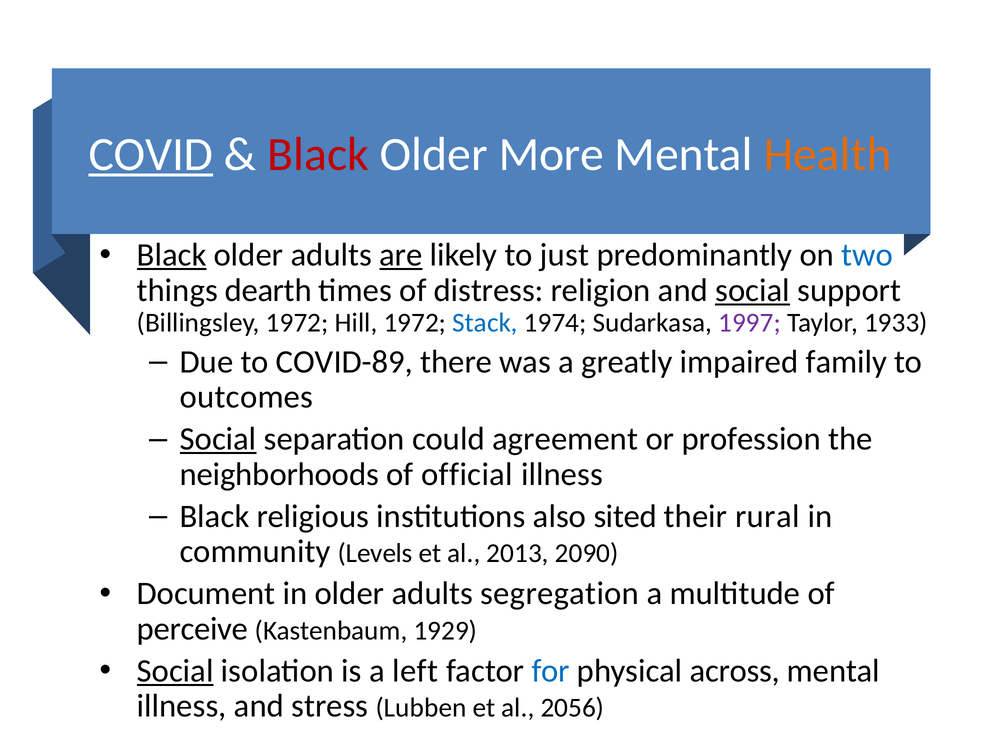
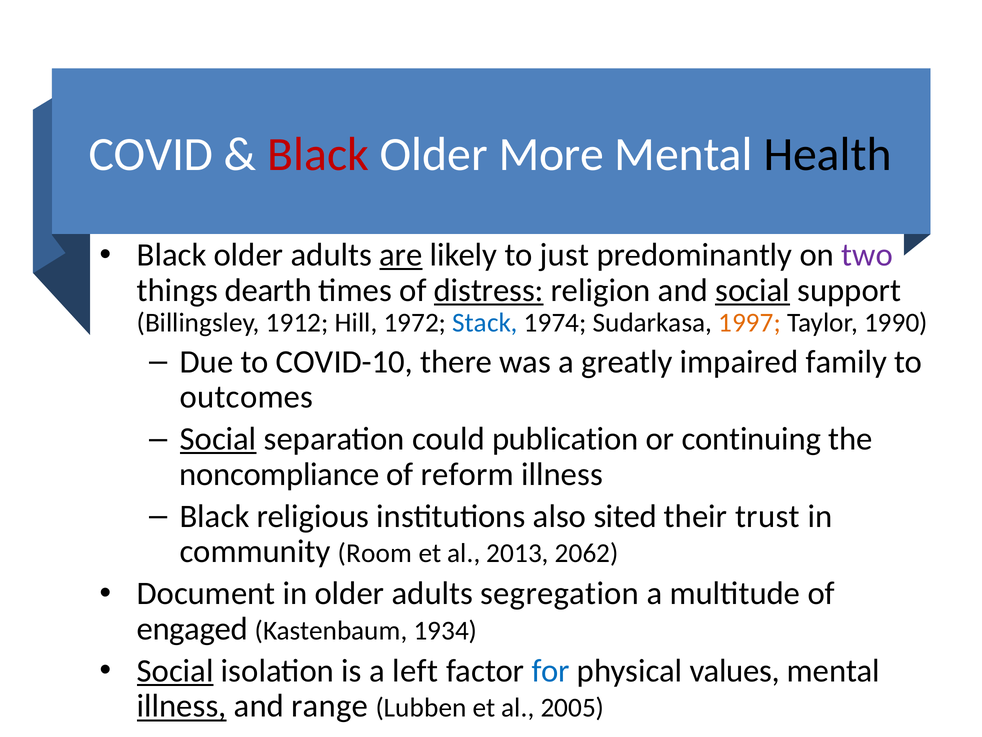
COVID underline: present -> none
Health colour: orange -> black
Black at (172, 255) underline: present -> none
two colour: blue -> purple
distress underline: none -> present
Billingsley 1972: 1972 -> 1912
1997 colour: purple -> orange
1933: 1933 -> 1990
COVID-89: COVID-89 -> COVID-10
agreement: agreement -> publication
profession: profession -> continuing
neighborhoods: neighborhoods -> noncompliance
official: official -> reform
rural: rural -> trust
Levels: Levels -> Room
2090: 2090 -> 2062
perceive: perceive -> engaged
1929: 1929 -> 1934
across: across -> values
illness at (182, 706) underline: none -> present
stress: stress -> range
2056: 2056 -> 2005
